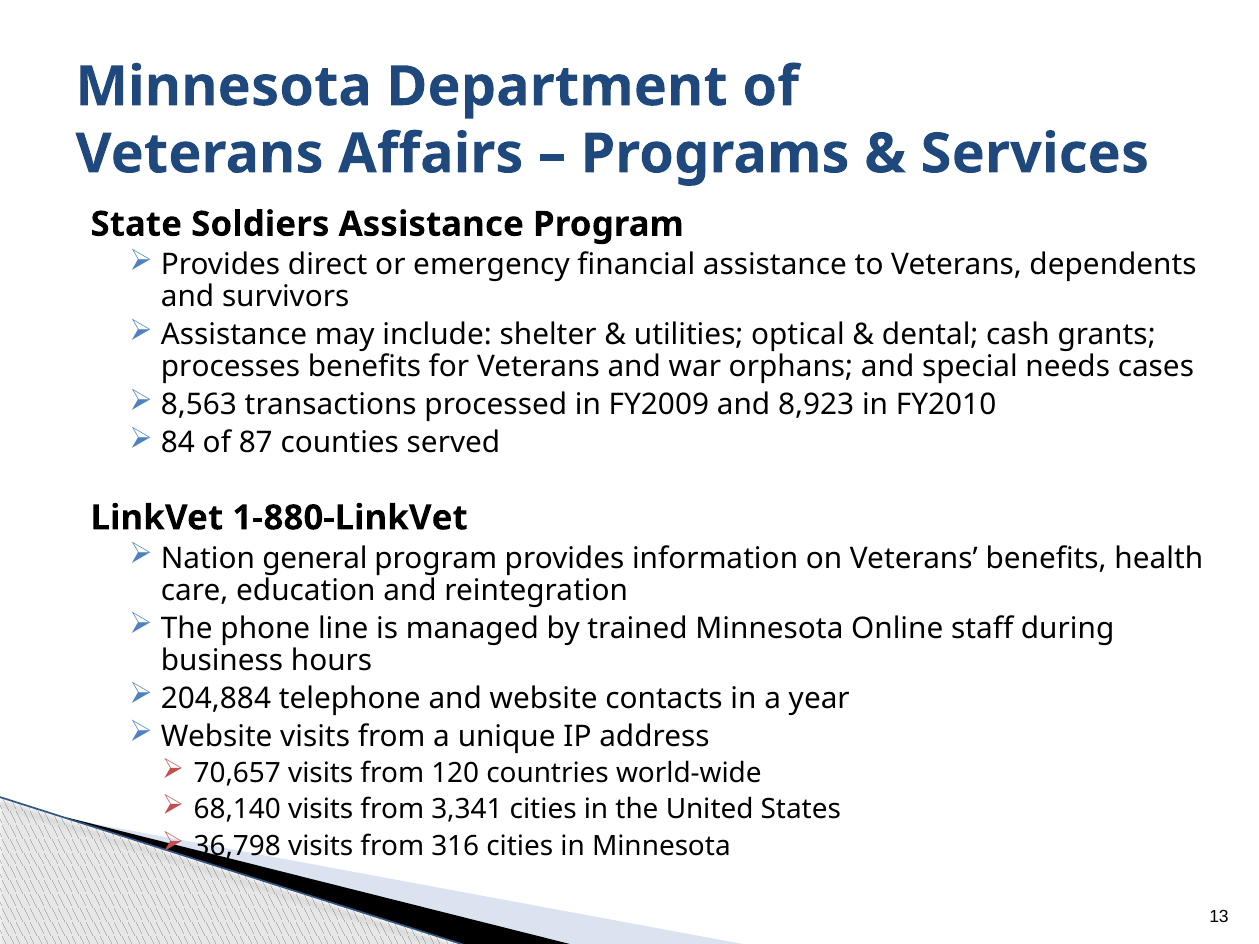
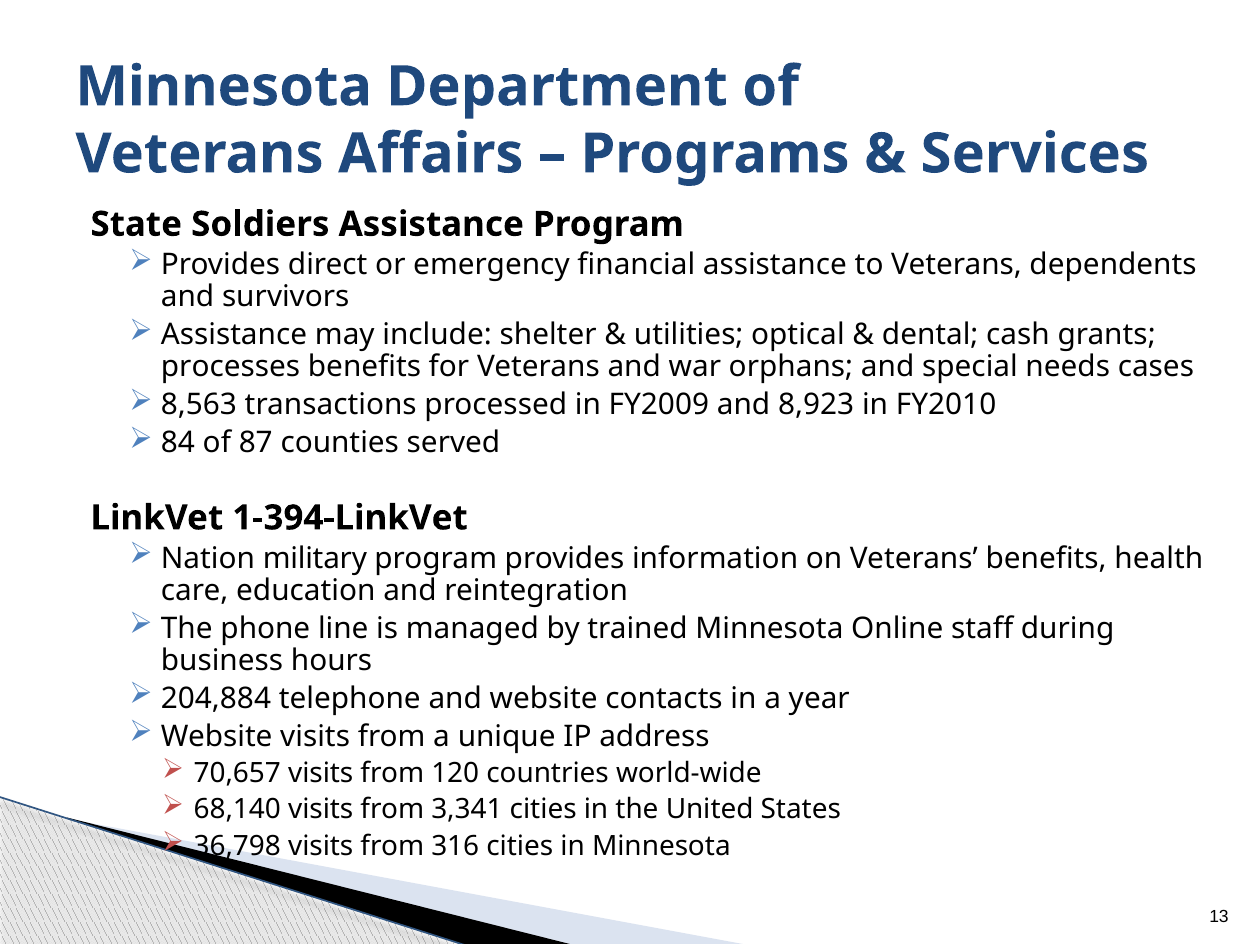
1-880-LinkVet: 1-880-LinkVet -> 1-394-LinkVet
general: general -> military
